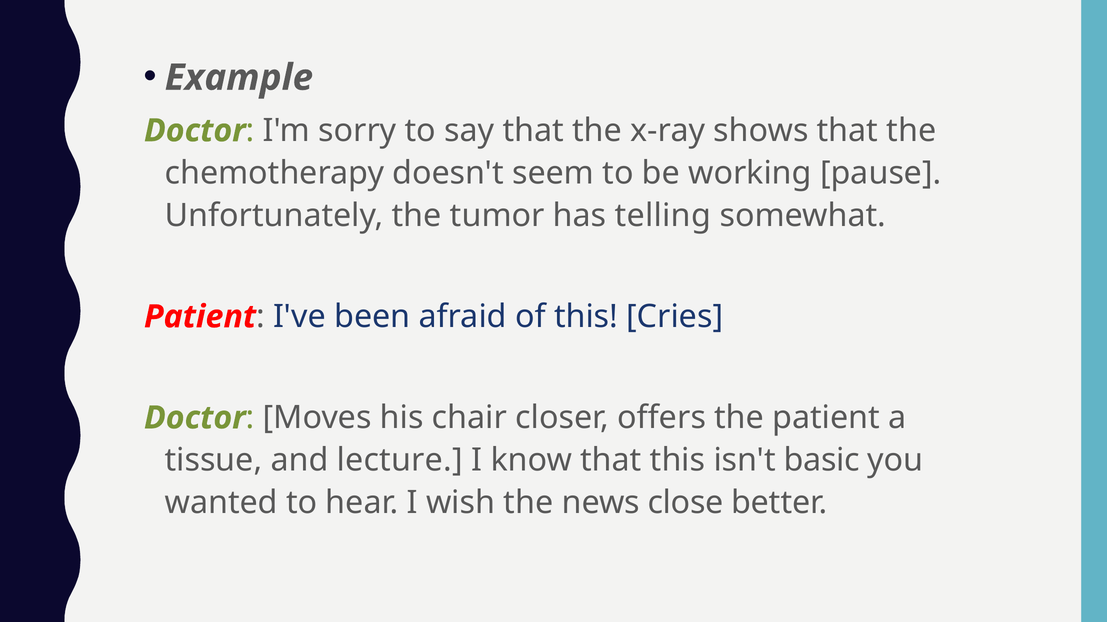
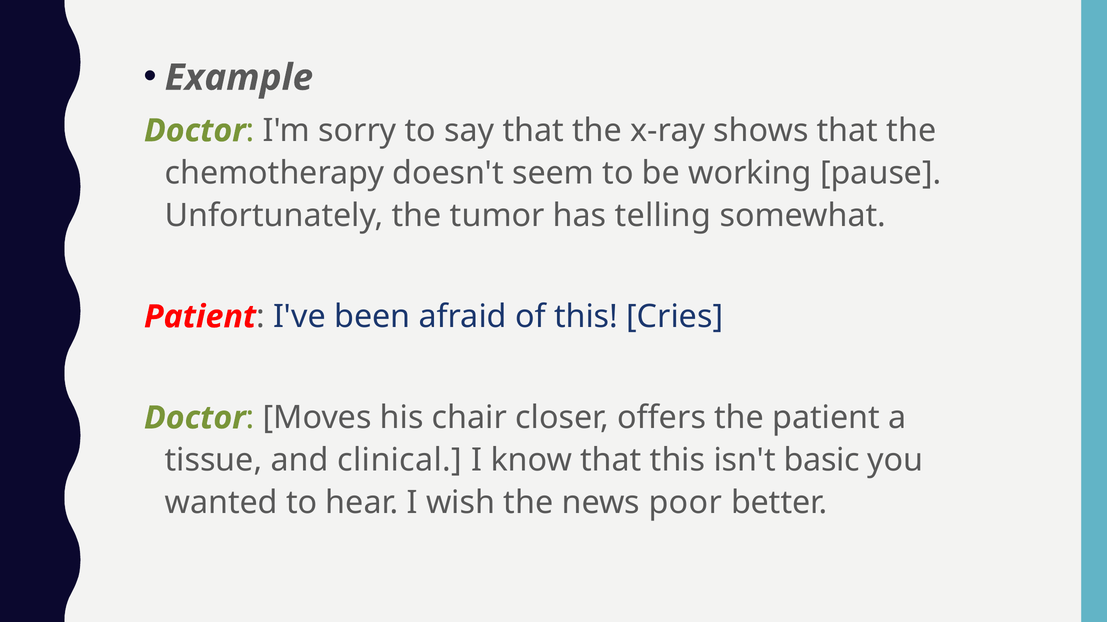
lecture: lecture -> clinical
close: close -> poor
